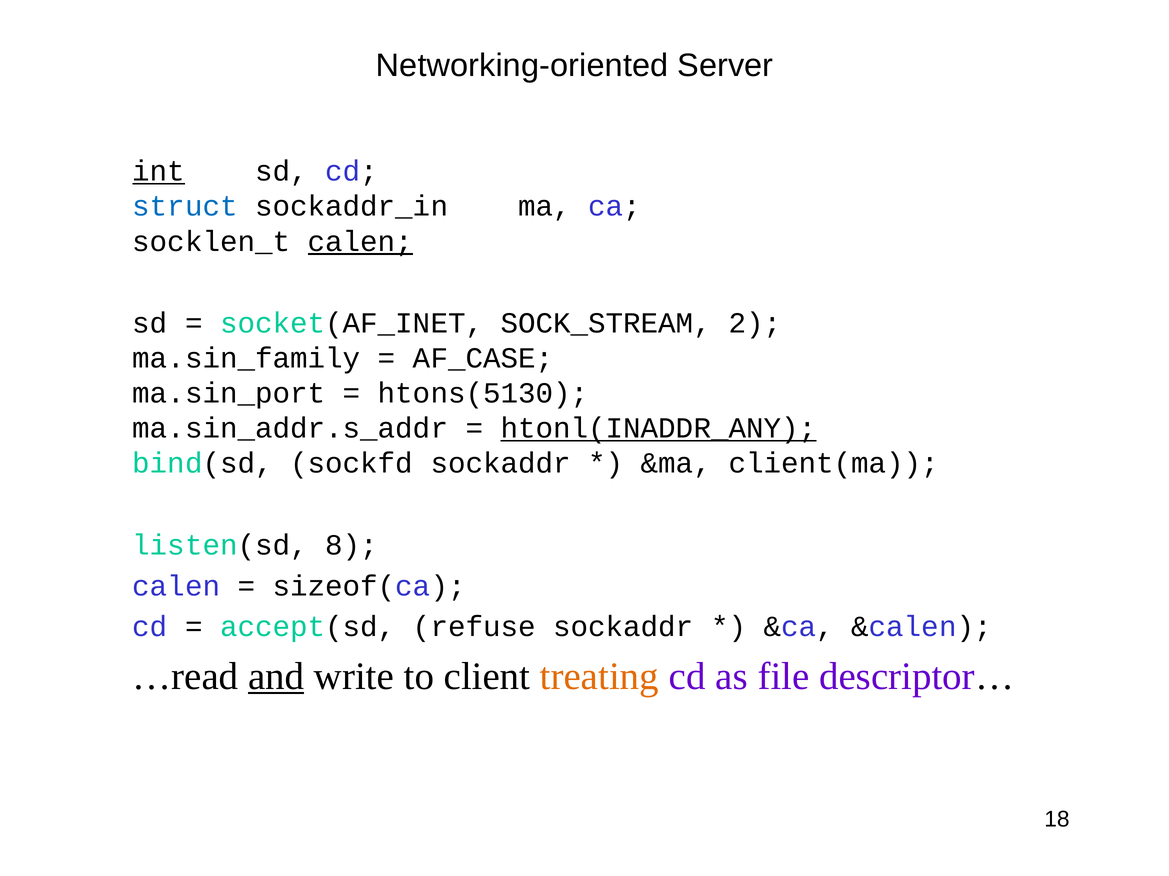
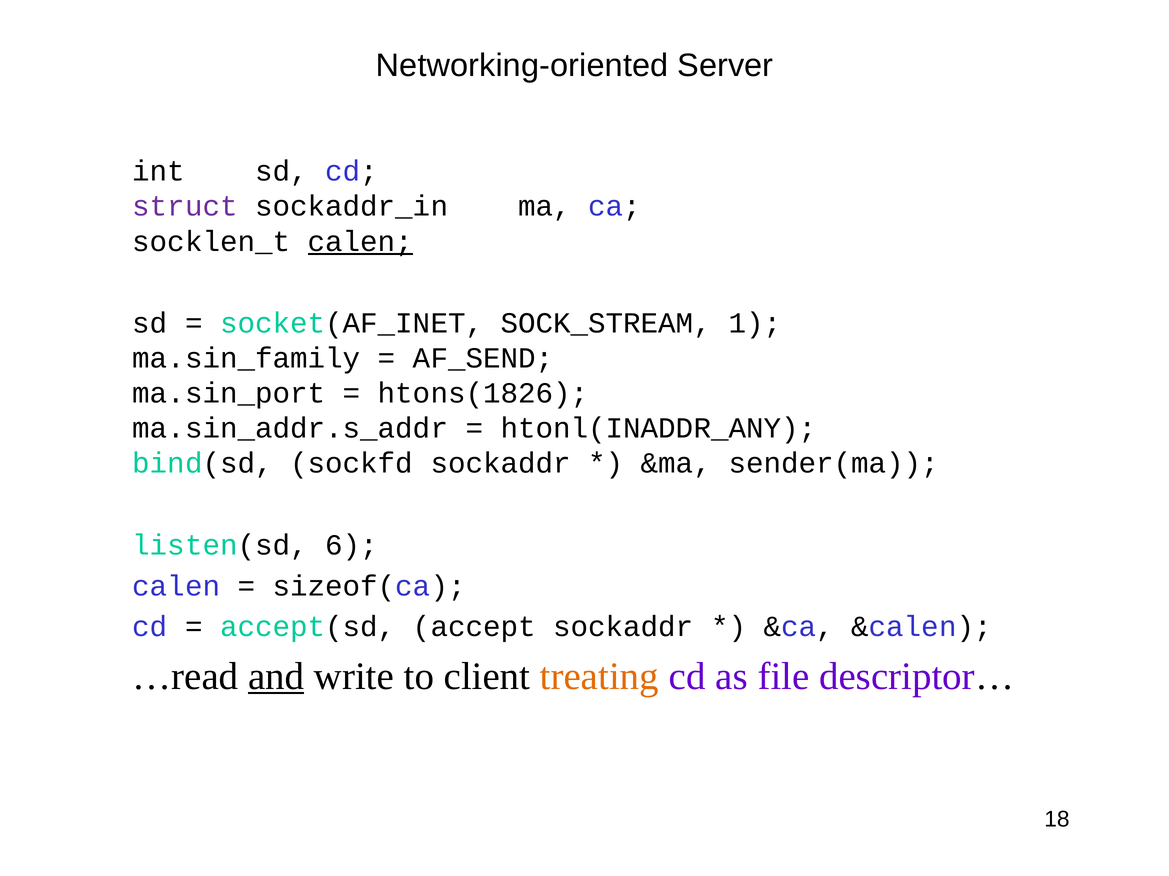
int underline: present -> none
struct colour: blue -> purple
2: 2 -> 1
AF_CASE: AF_CASE -> AF_SEND
htons(5130: htons(5130 -> htons(1826
htonl(INADDR_ANY underline: present -> none
client(ma: client(ma -> sender(ma
8: 8 -> 6
refuse: refuse -> accept
